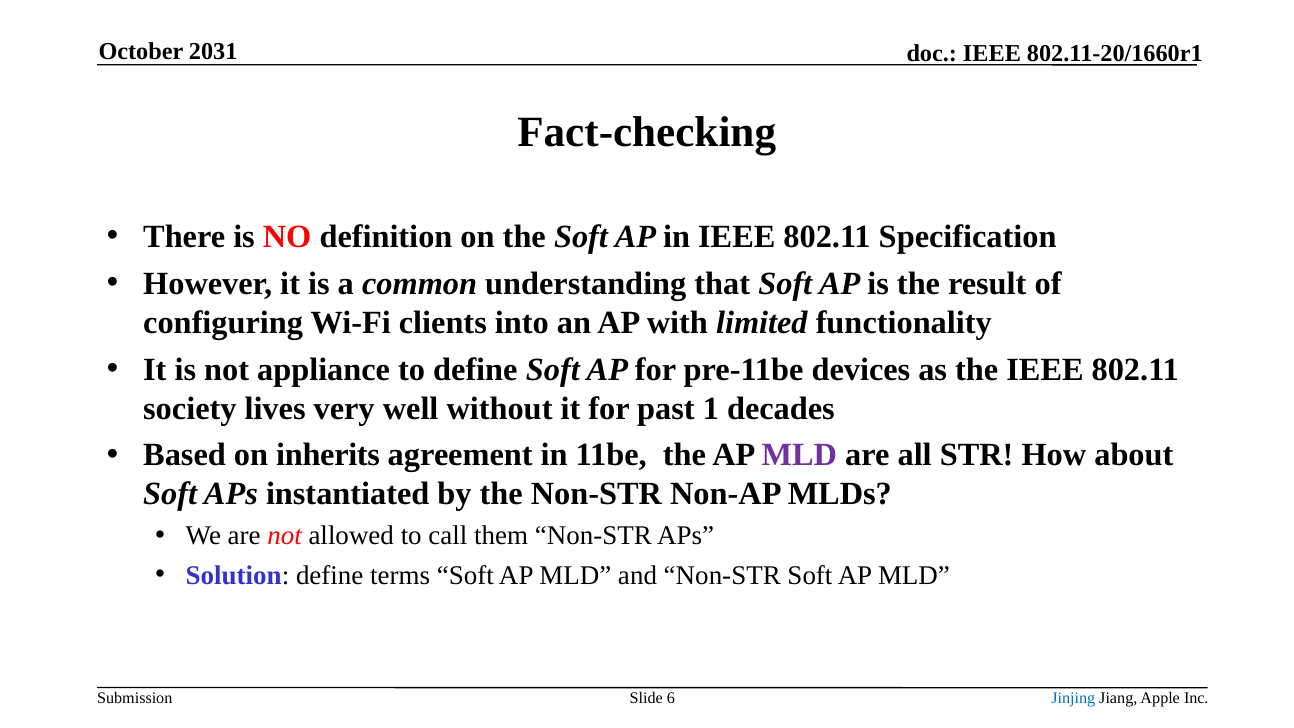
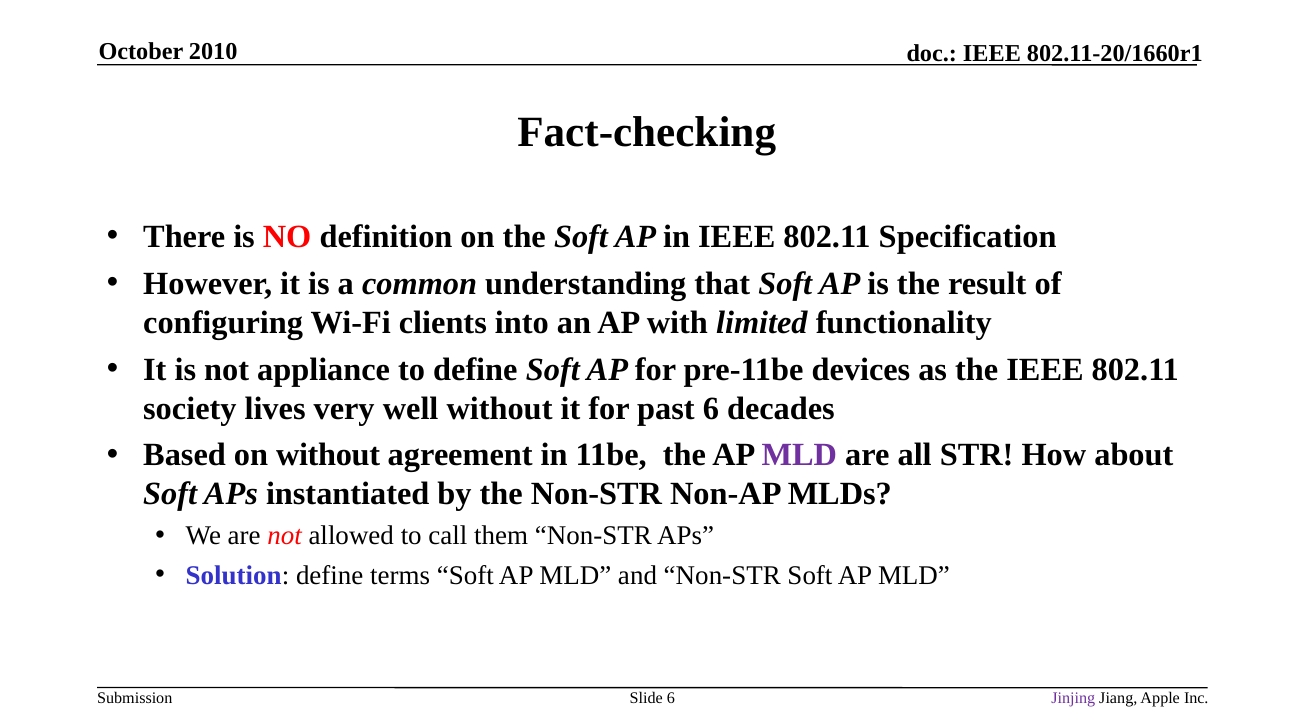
2031: 2031 -> 2010
past 1: 1 -> 6
on inherits: inherits -> without
Jinjing colour: blue -> purple
